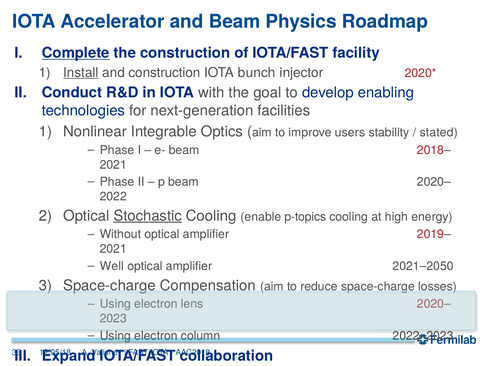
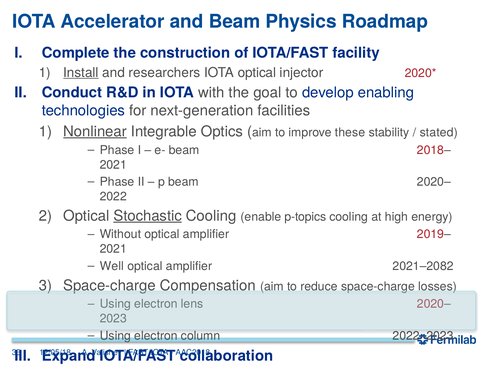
Complete underline: present -> none
and construction: construction -> researchers
IOTA bunch: bunch -> optical
Nonlinear underline: none -> present
users: users -> these
2021–2050: 2021–2050 -> 2021–2082
